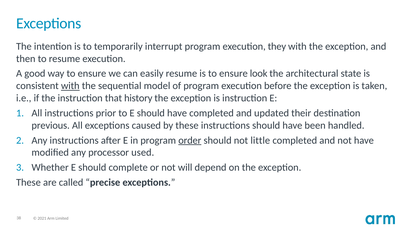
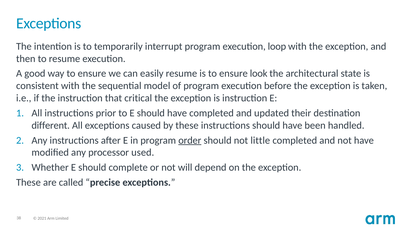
they: they -> loop
with at (70, 86) underline: present -> none
history: history -> critical
previous: previous -> different
